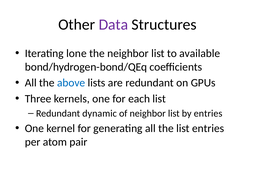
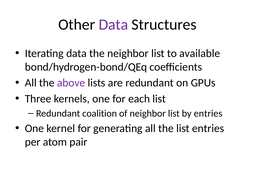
Iterating lone: lone -> data
above colour: blue -> purple
dynamic: dynamic -> coalition
